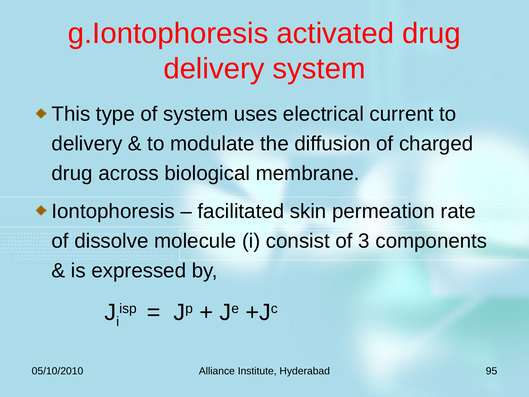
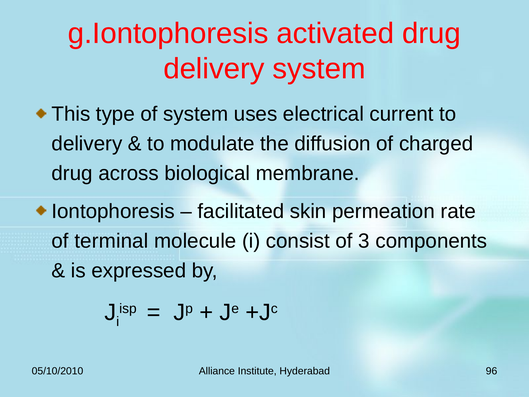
dissolve: dissolve -> terminal
95: 95 -> 96
